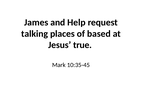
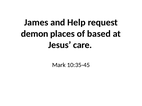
talking: talking -> demon
true: true -> care
